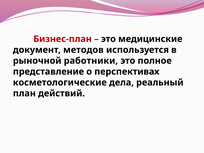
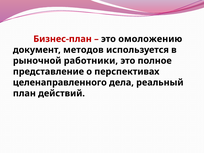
медицинские: медицинские -> омоложению
косметологические: косметологические -> целенаправленного
